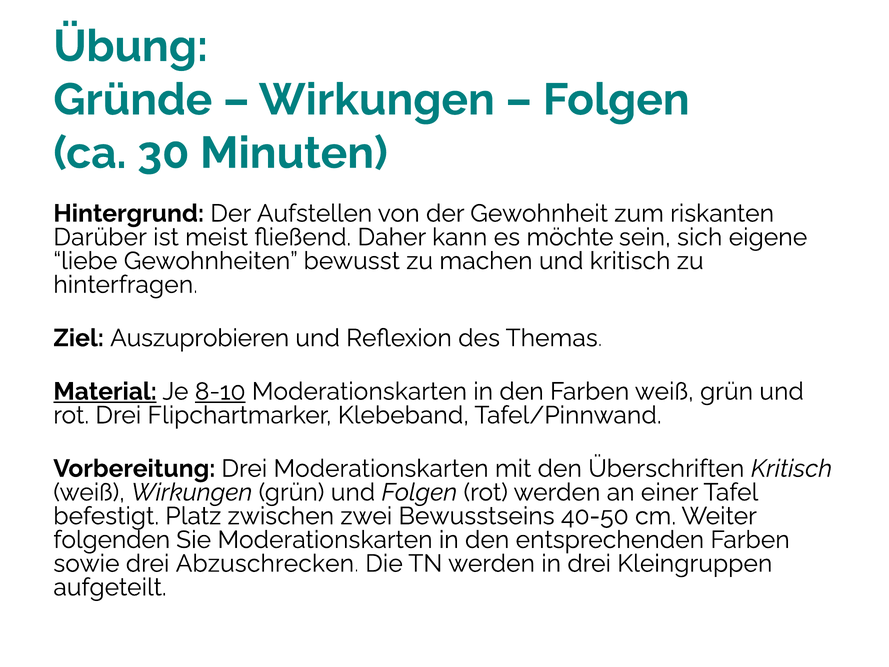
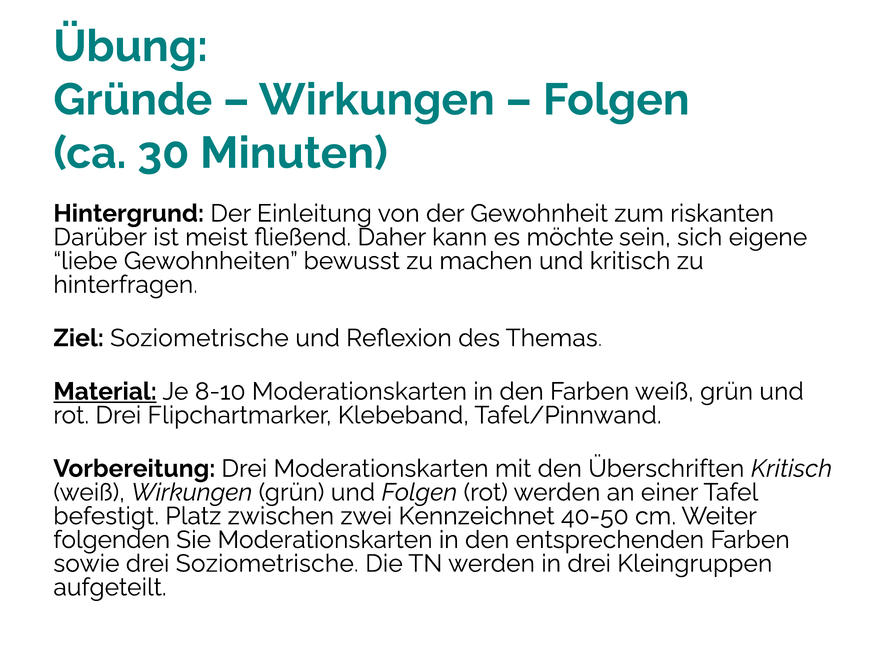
Aufstellen: Aufstellen -> Einleitung
Ziel Auszuprobieren: Auszuprobieren -> Soziometrische
8-10 underline: present -> none
Bewusstseins: Bewusstseins -> Kennzeichnet
drei Abzuschrecken: Abzuschrecken -> Soziometrische
